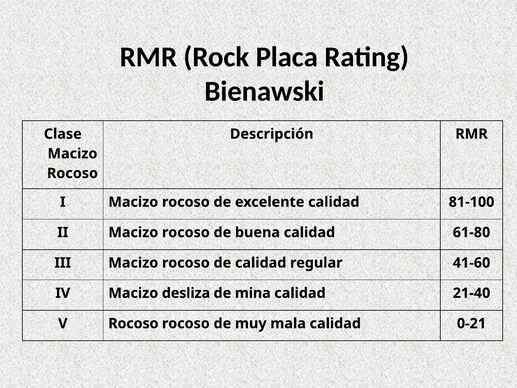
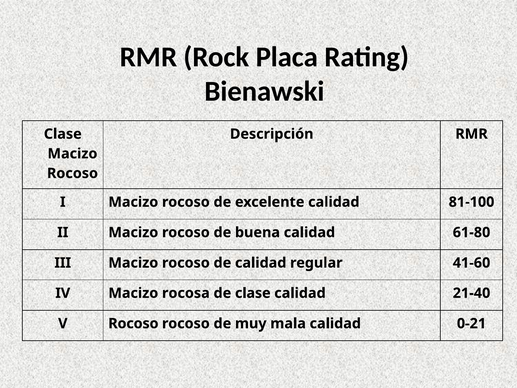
desliza: desliza -> rocosa
de mina: mina -> clase
